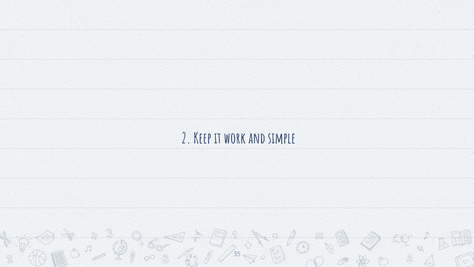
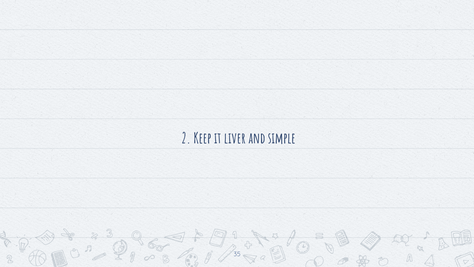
work: work -> liver
